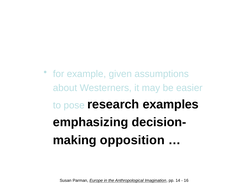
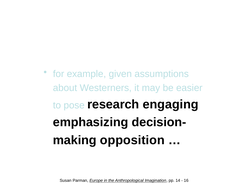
examples: examples -> engaging
